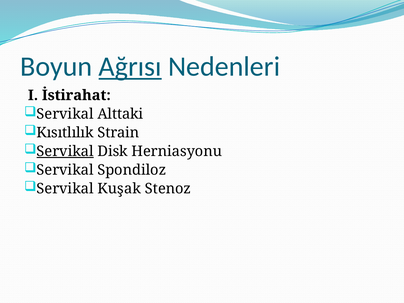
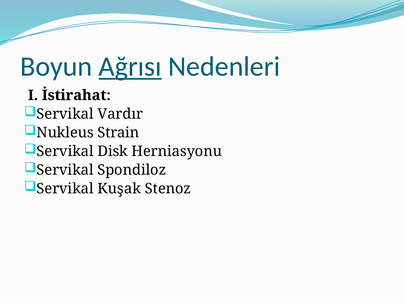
Alttaki: Alttaki -> Vardır
Kısıtlılık: Kısıtlılık -> Nukleus
Servikal at (65, 151) underline: present -> none
